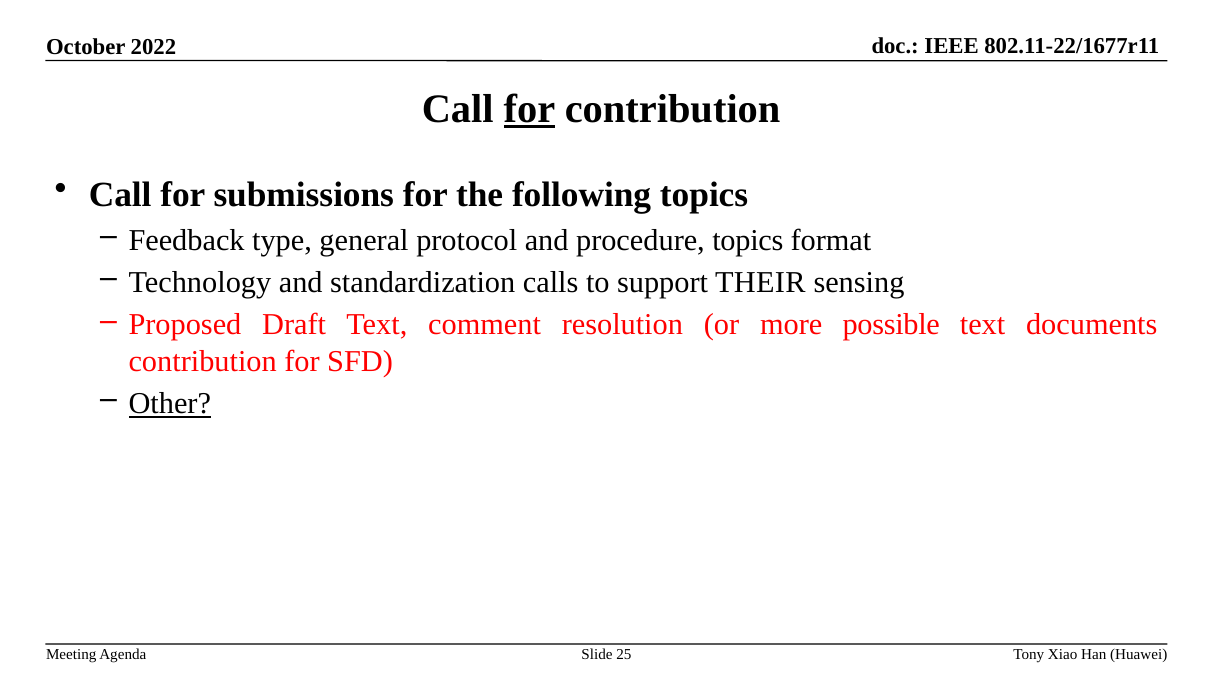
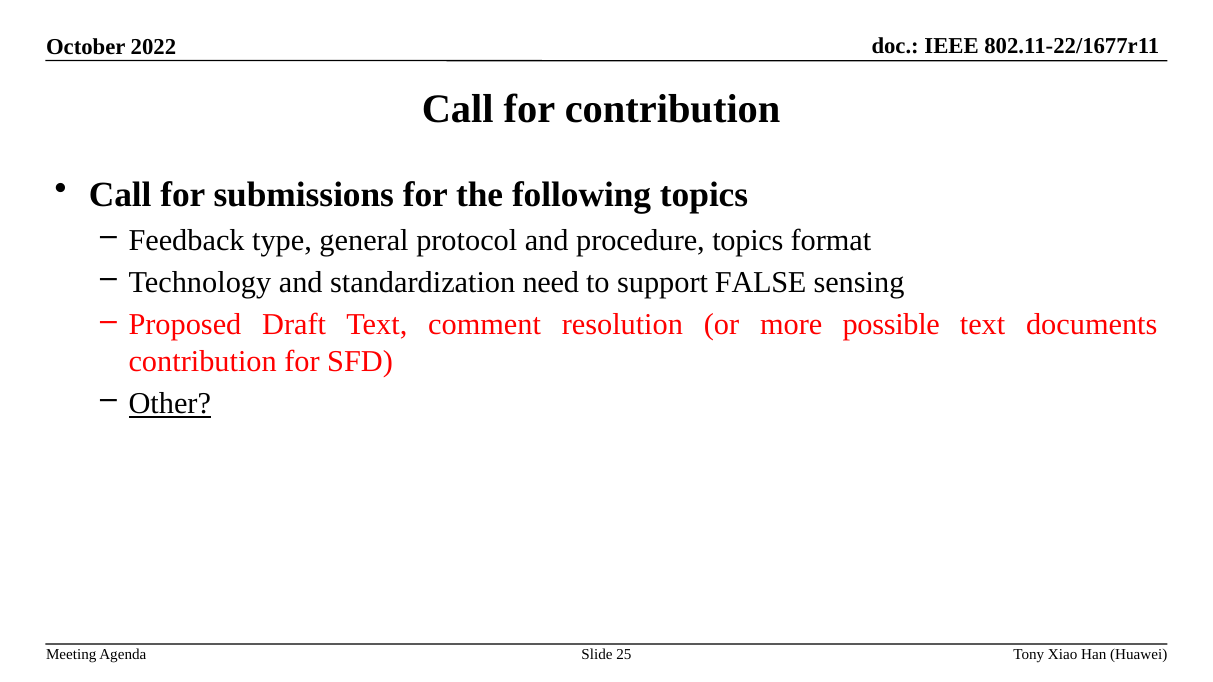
for at (529, 109) underline: present -> none
calls: calls -> need
THEIR: THEIR -> FALSE
